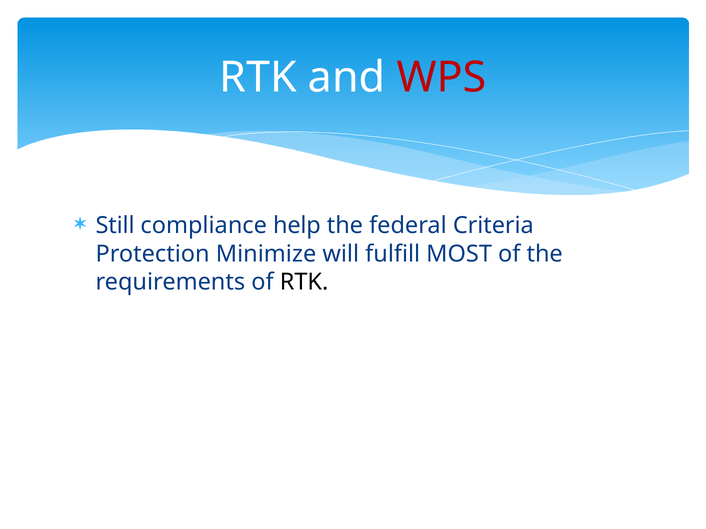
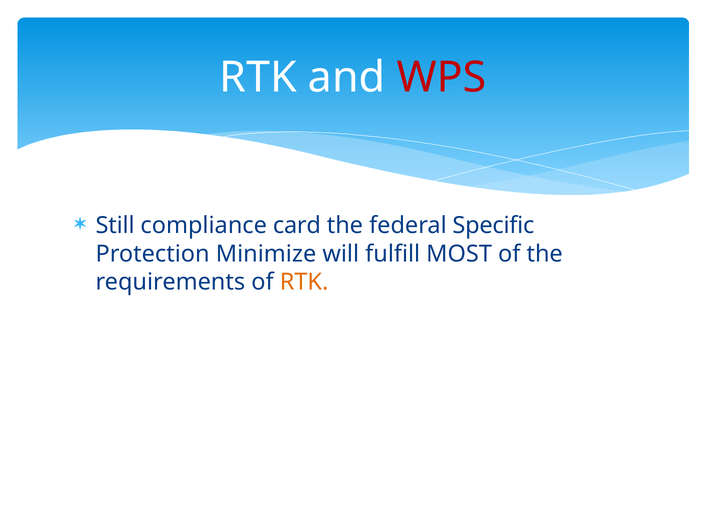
help: help -> card
Criteria: Criteria -> Specific
RTK at (304, 282) colour: black -> orange
